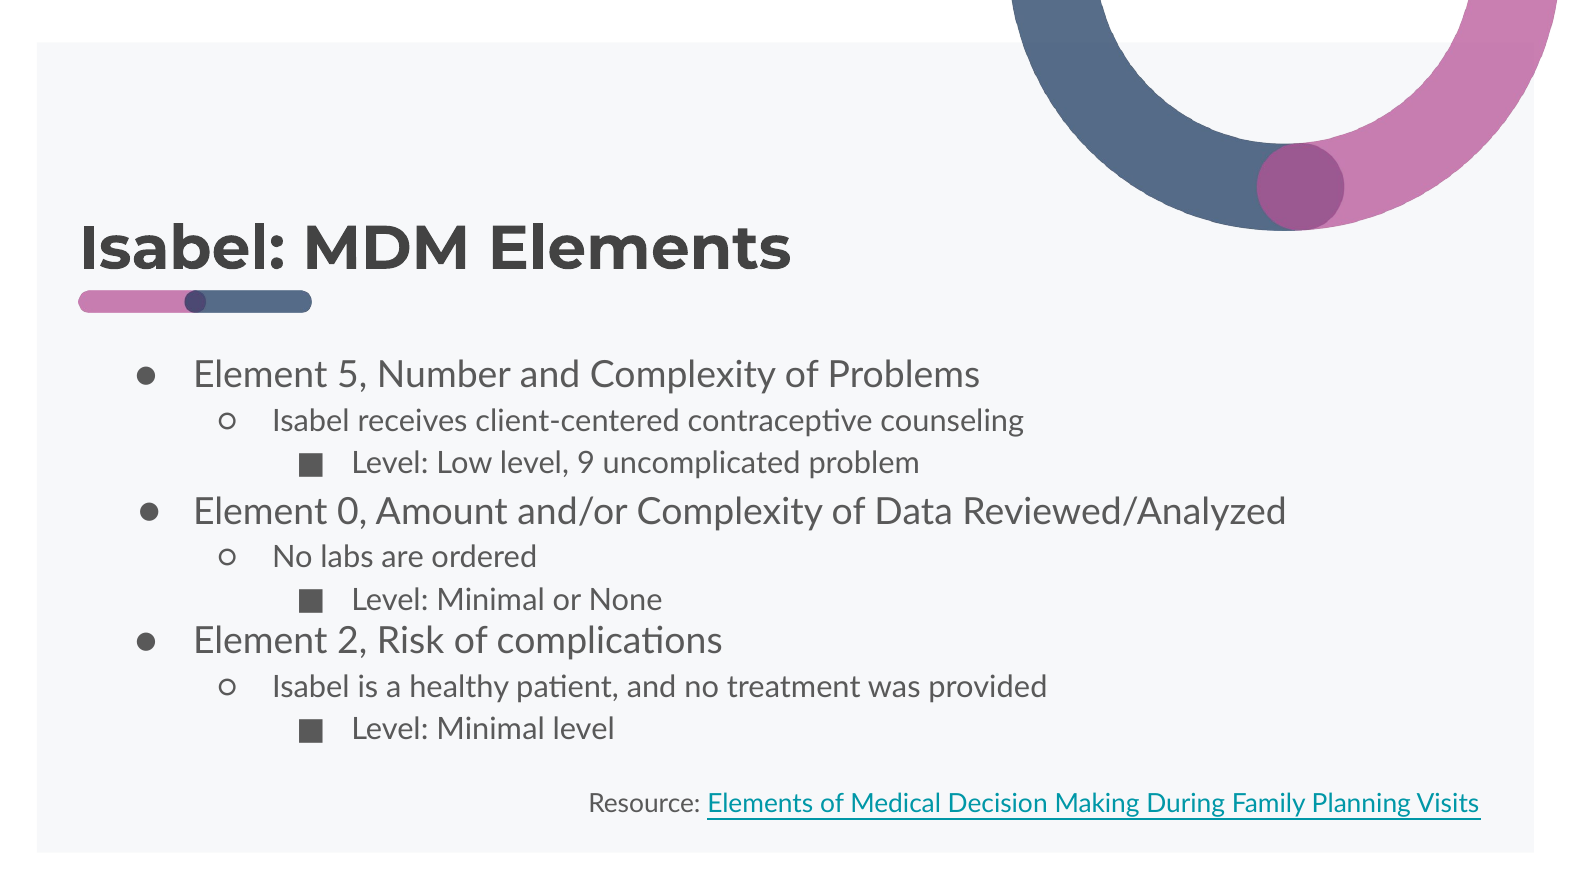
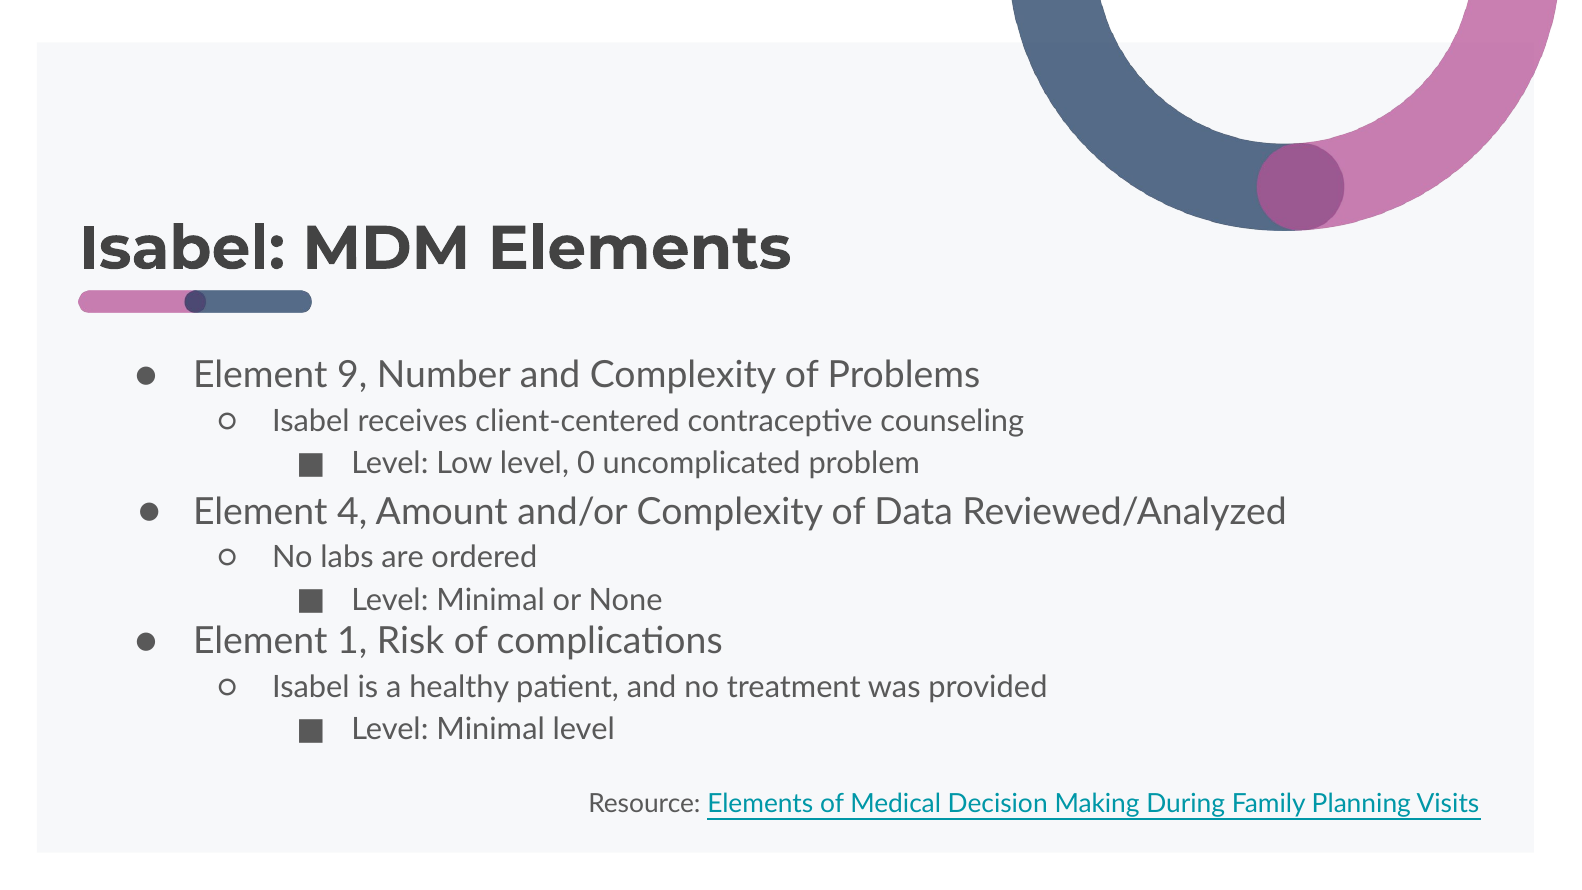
5: 5 -> 9
9: 9 -> 0
0: 0 -> 4
2: 2 -> 1
